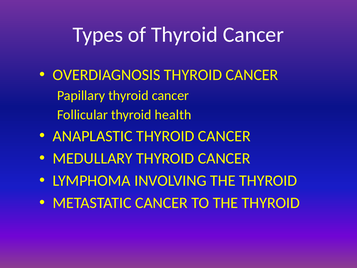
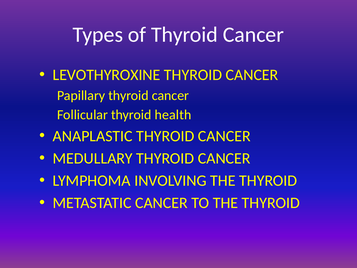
OVERDIAGNOSIS: OVERDIAGNOSIS -> LEVOTHYROXINE
